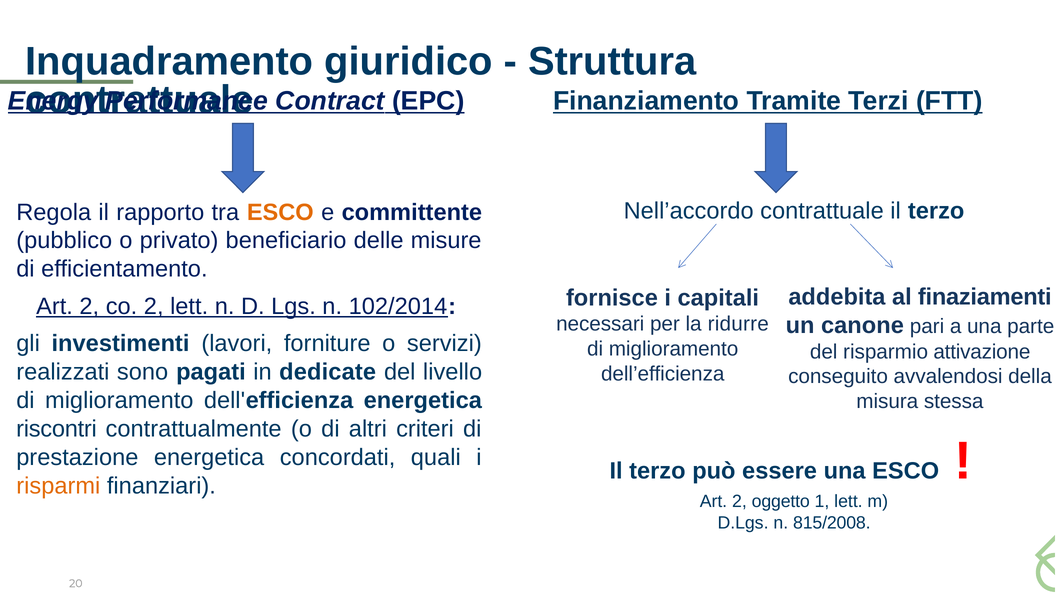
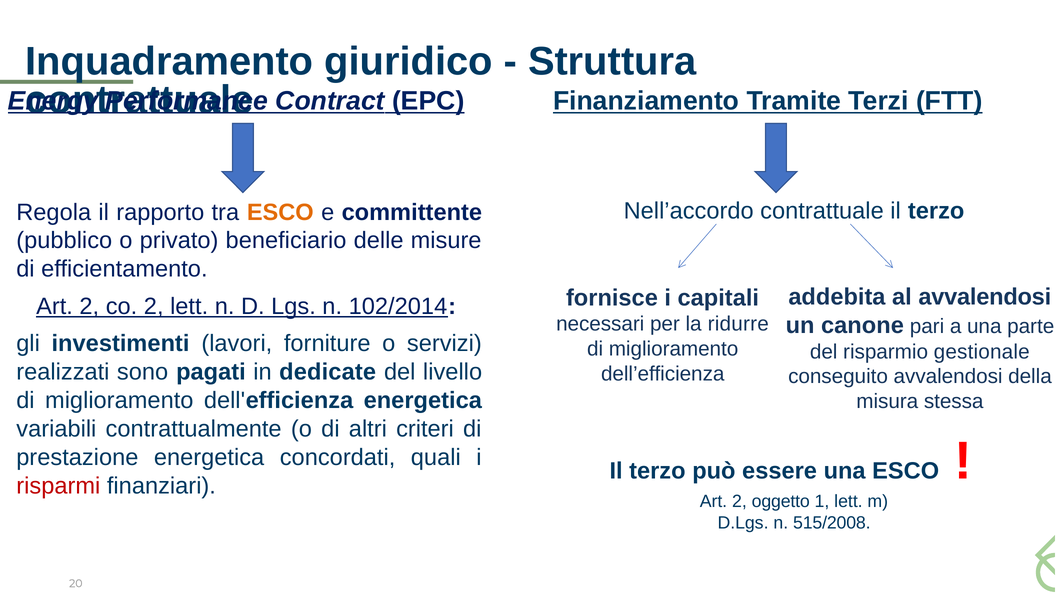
al finaziamenti: finaziamenti -> avvalendosi
attivazione: attivazione -> gestionale
riscontri: riscontri -> variabili
risparmi colour: orange -> red
815/2008: 815/2008 -> 515/2008
